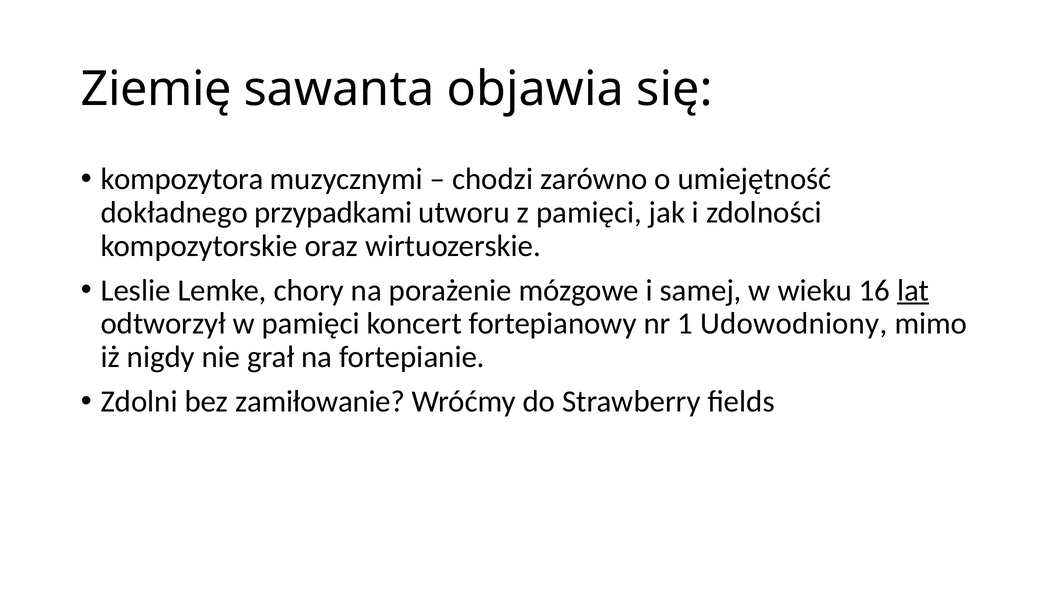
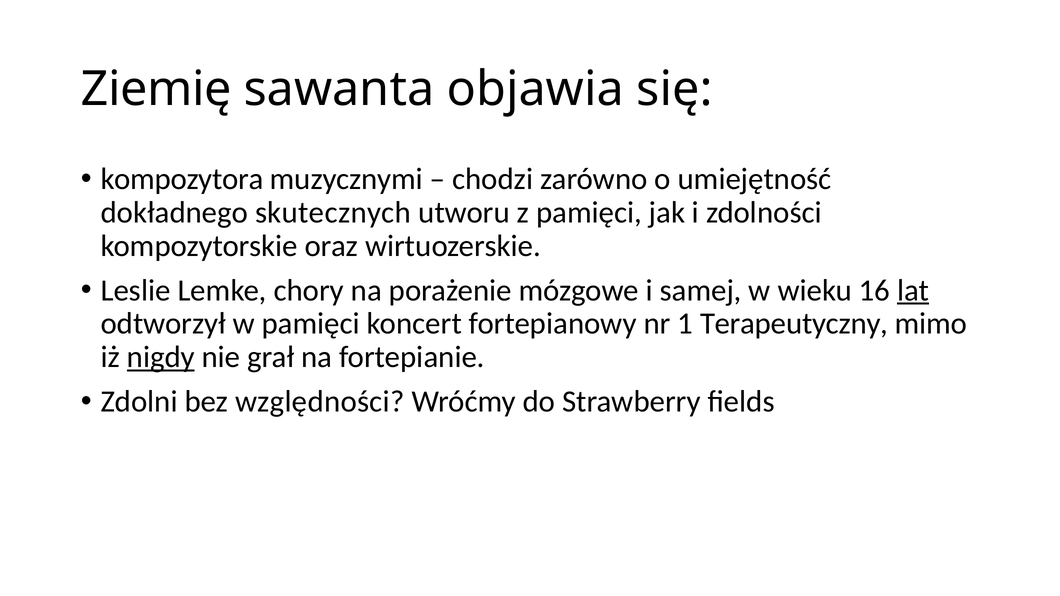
przypadkami: przypadkami -> skutecznych
Udowodniony: Udowodniony -> Terapeutyczny
nigdy underline: none -> present
zamiłowanie: zamiłowanie -> względności
